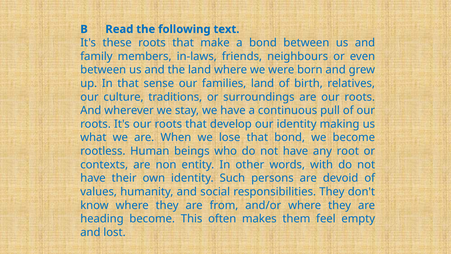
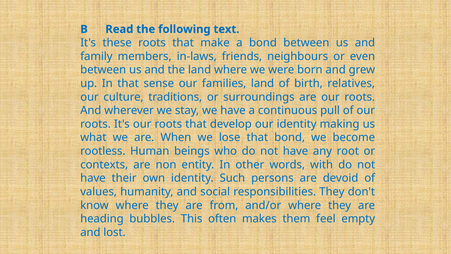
heading become: become -> bubbles
